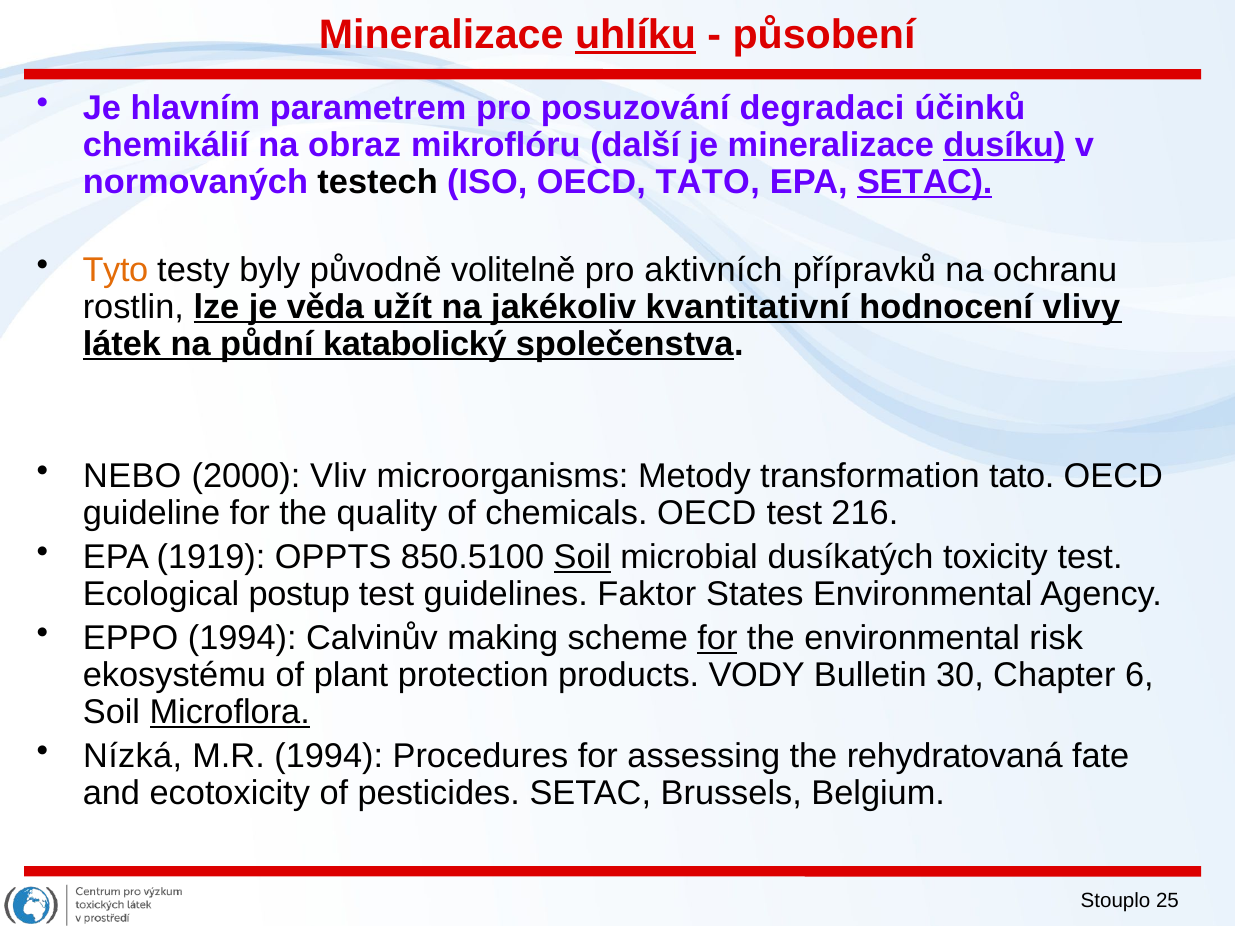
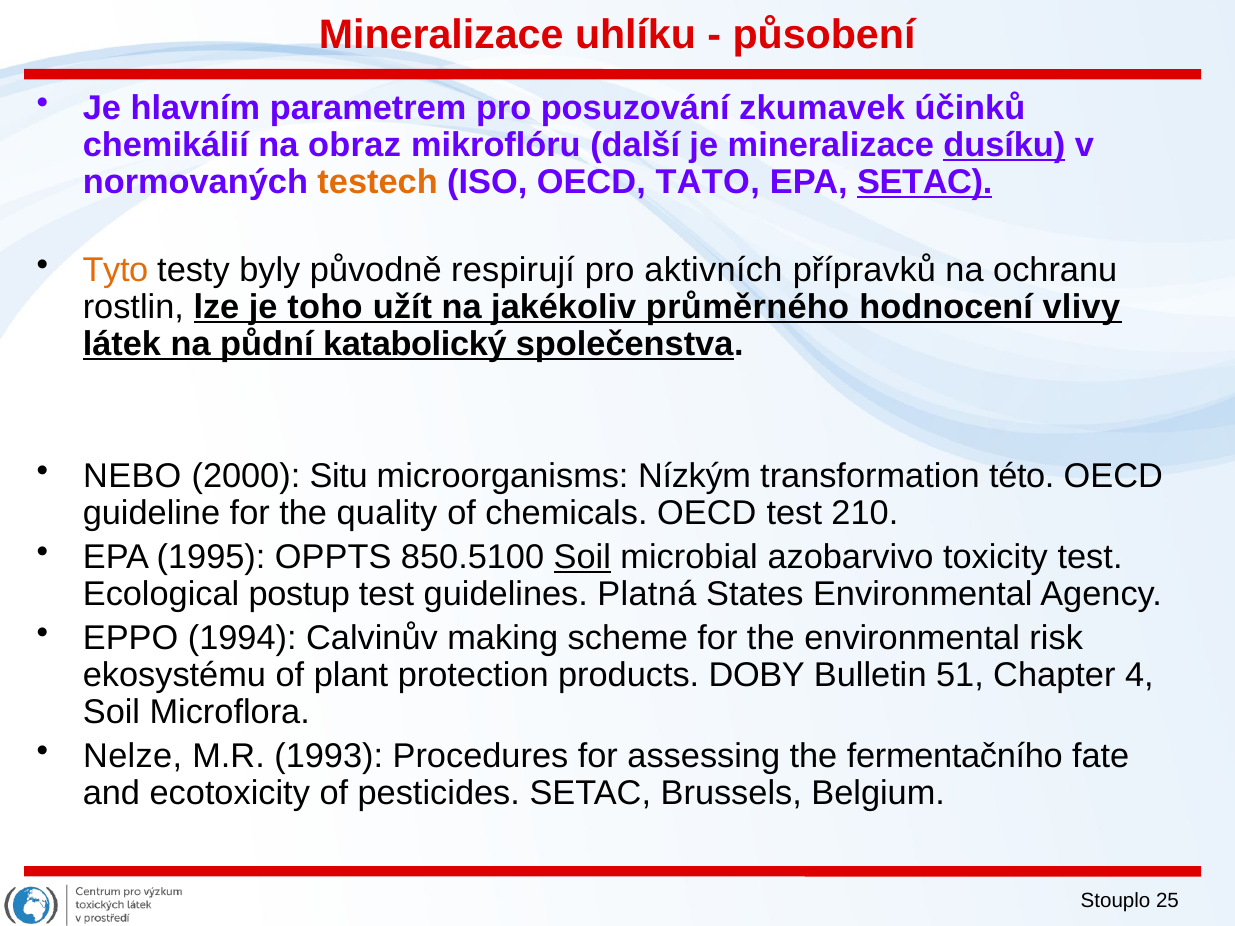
uhlíku underline: present -> none
degradaci: degradaci -> zkumavek
testech colour: black -> orange
volitelně: volitelně -> respirují
věda: věda -> toho
kvantitativní: kvantitativní -> průměrného
Vliv: Vliv -> Situ
Metody: Metody -> Nízkým
transformation tato: tato -> této
216: 216 -> 210
1919: 1919 -> 1995
dusíkatých: dusíkatých -> azobarvivo
Faktor: Faktor -> Platná
for at (717, 638) underline: present -> none
VODY: VODY -> DOBY
30: 30 -> 51
6: 6 -> 4
Microflora underline: present -> none
Nízká: Nízká -> Nelze
M.R 1994: 1994 -> 1993
rehydratovaná: rehydratovaná -> fermentačního
